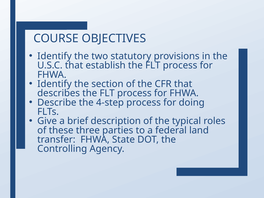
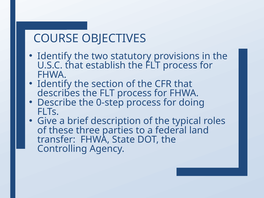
4-step: 4-step -> 0-step
